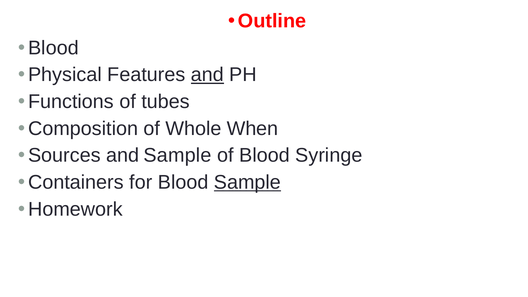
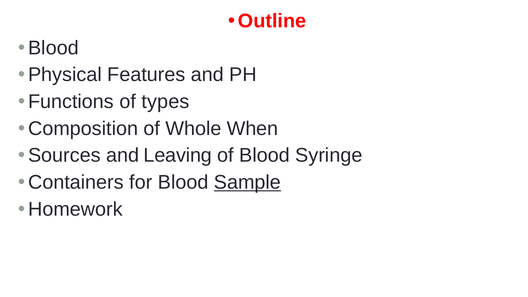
and at (207, 75) underline: present -> none
tubes: tubes -> types
and Sample: Sample -> Leaving
